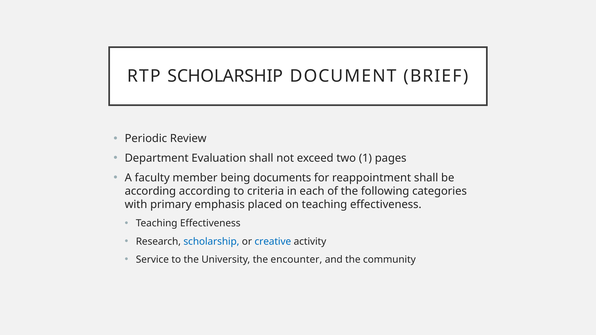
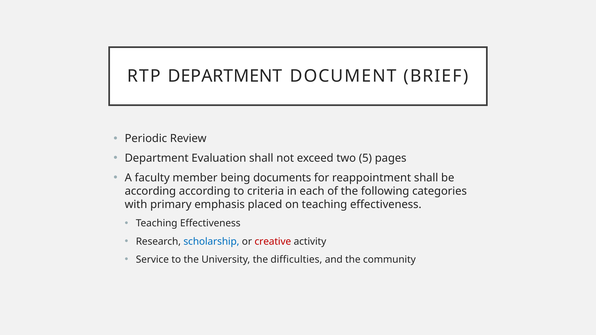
RTP SCHOLARSHIP: SCHOLARSHIP -> DEPARTMENT
1: 1 -> 5
creative colour: blue -> red
encounter: encounter -> difficulties
